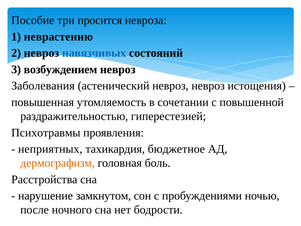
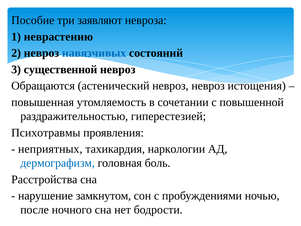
просится: просится -> заявляют
возбуждением: возбуждением -> существенной
Заболевания: Заболевания -> Обращаются
бюджетное: бюджетное -> наркологии
дермографизм colour: orange -> blue
